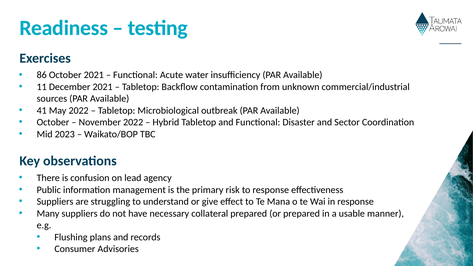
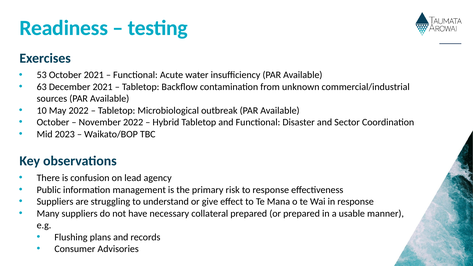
86: 86 -> 53
11: 11 -> 63
41: 41 -> 10
